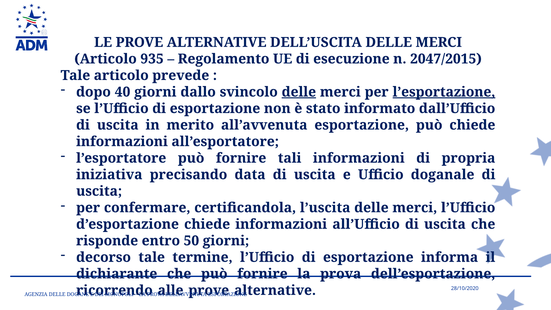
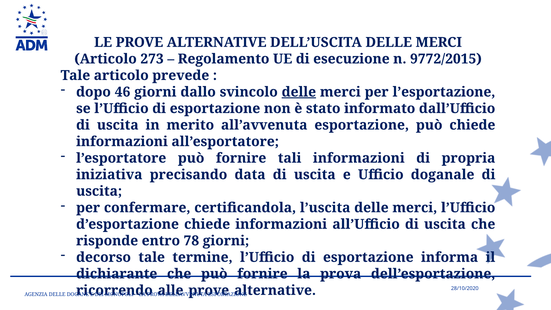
935: 935 -> 273
2047/2015: 2047/2015 -> 9772/2015
40: 40 -> 46
l’esportazione at (444, 92) underline: present -> none
50: 50 -> 78
